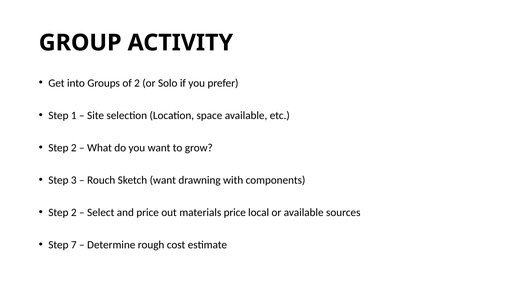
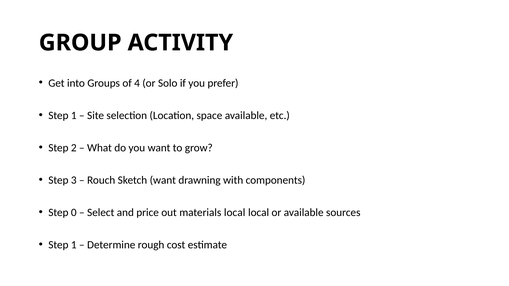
of 2: 2 -> 4
2 at (74, 213): 2 -> 0
materials price: price -> local
7 at (74, 245): 7 -> 1
